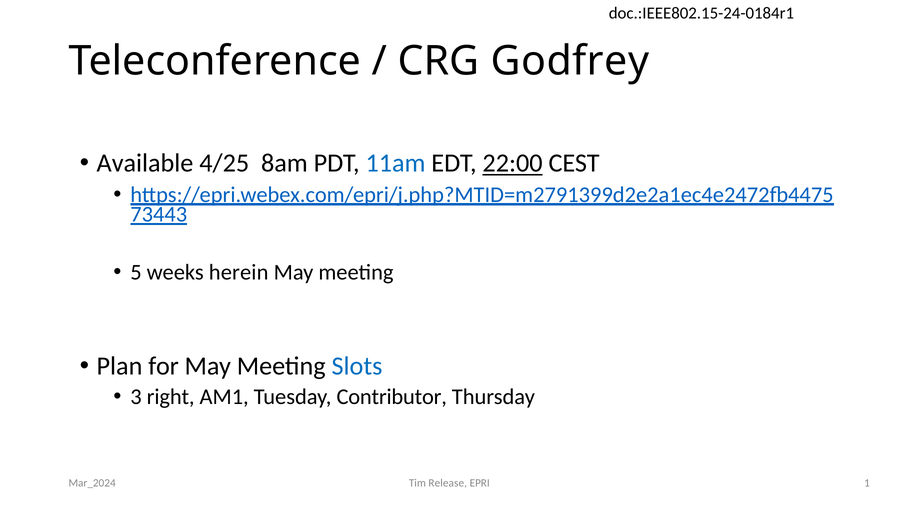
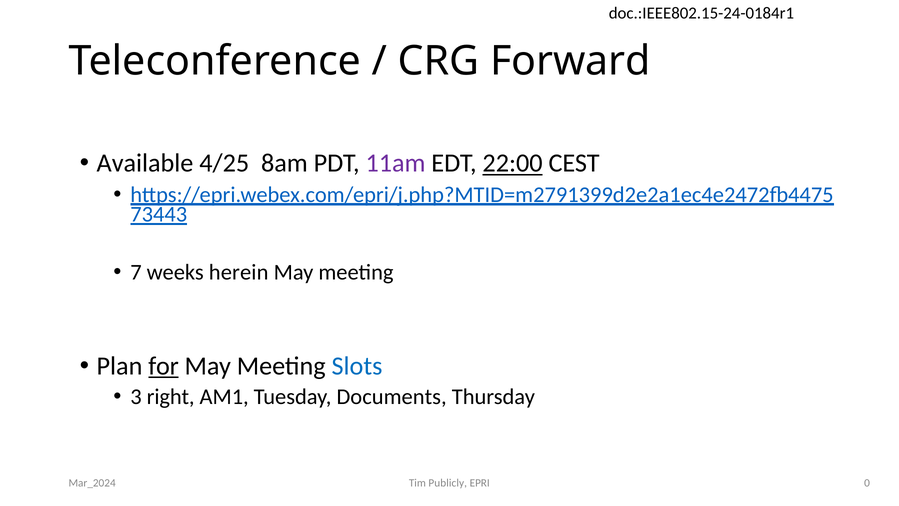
Godfrey: Godfrey -> Forward
11am colour: blue -> purple
5: 5 -> 7
for underline: none -> present
Contributor: Contributor -> Documents
Release: Release -> Publicly
1: 1 -> 0
